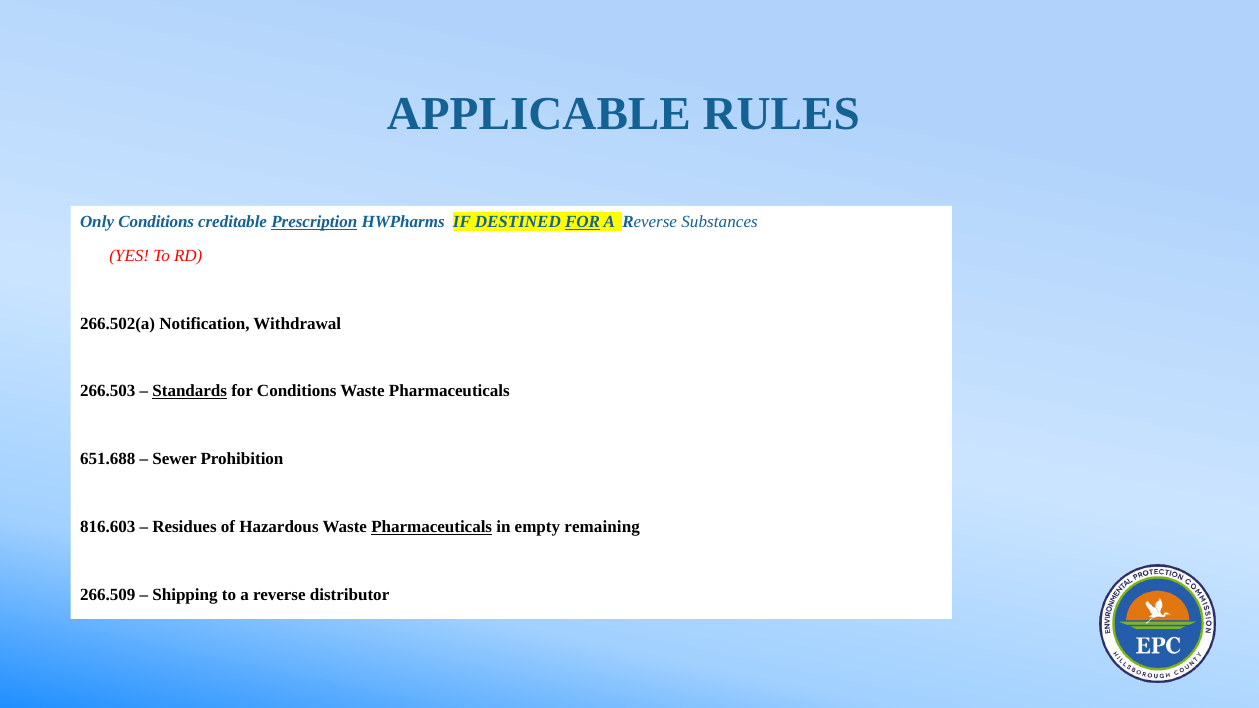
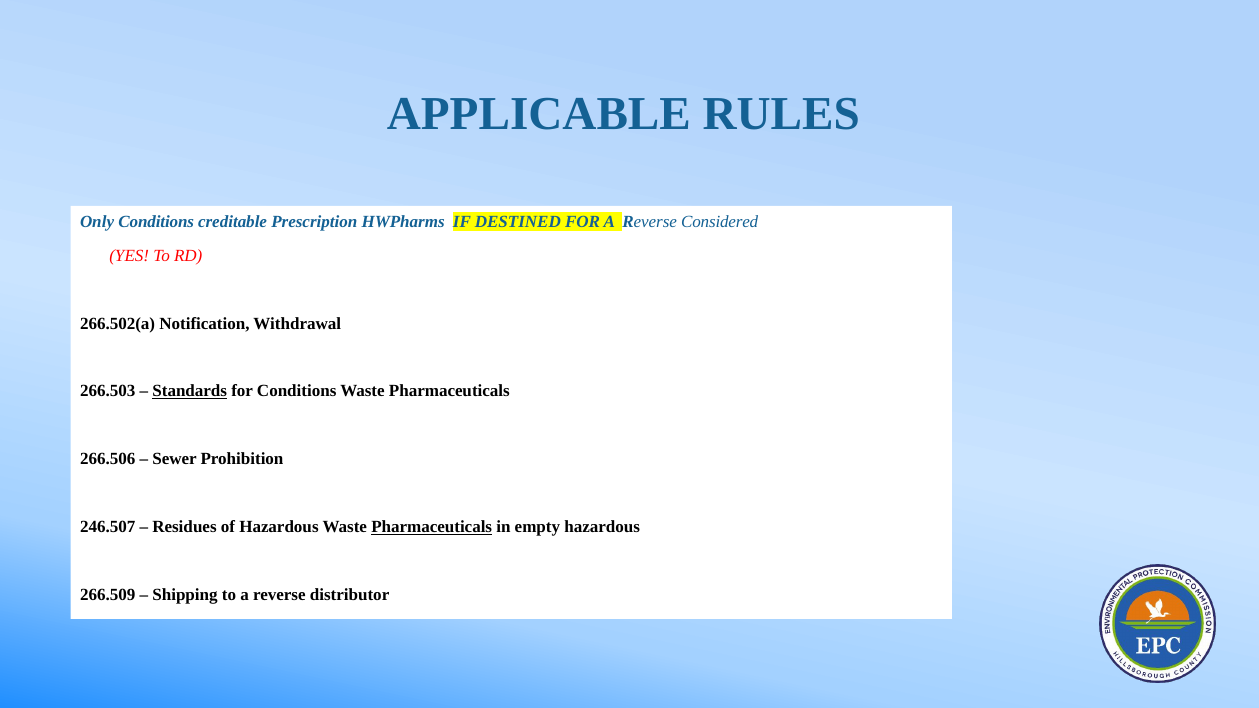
Prescription underline: present -> none
FOR at (583, 222) underline: present -> none
Substances: Substances -> Considered
651.688: 651.688 -> 266.506
816.603: 816.603 -> 246.507
empty remaining: remaining -> hazardous
